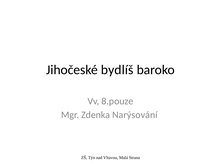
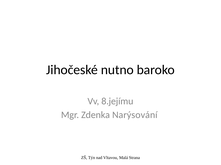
bydlíš: bydlíš -> nutno
8.pouze: 8.pouze -> 8.jejímu
